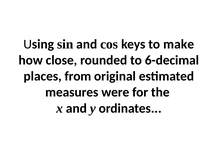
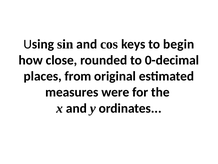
make: make -> begin
6-decimal: 6-decimal -> 0-decimal
